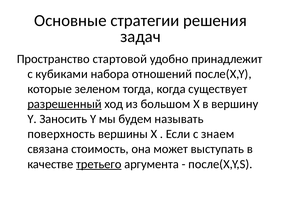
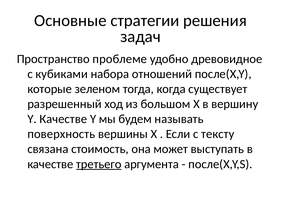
стартовой: стартовой -> проблеме
принадлежит: принадлежит -> древовидное
разрешенный underline: present -> none
Y Заносить: Заносить -> Качестве
знаем: знаем -> тексту
